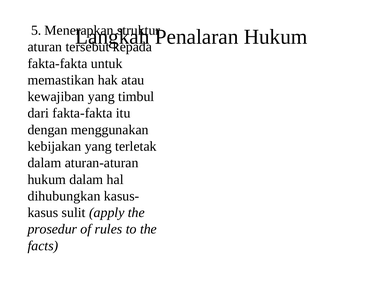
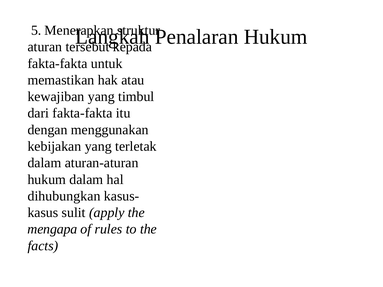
prosedur: prosedur -> mengapa
